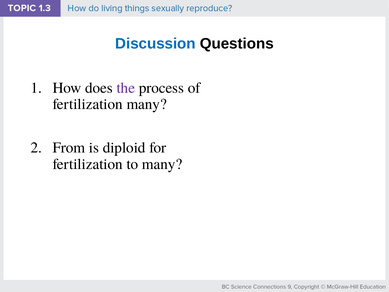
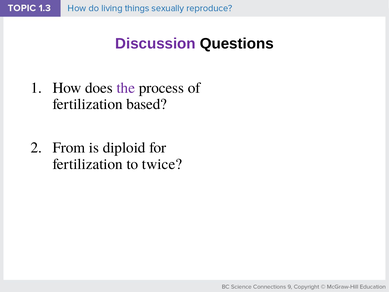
Discussion colour: blue -> purple
fertilization many: many -> based
to many: many -> twice
